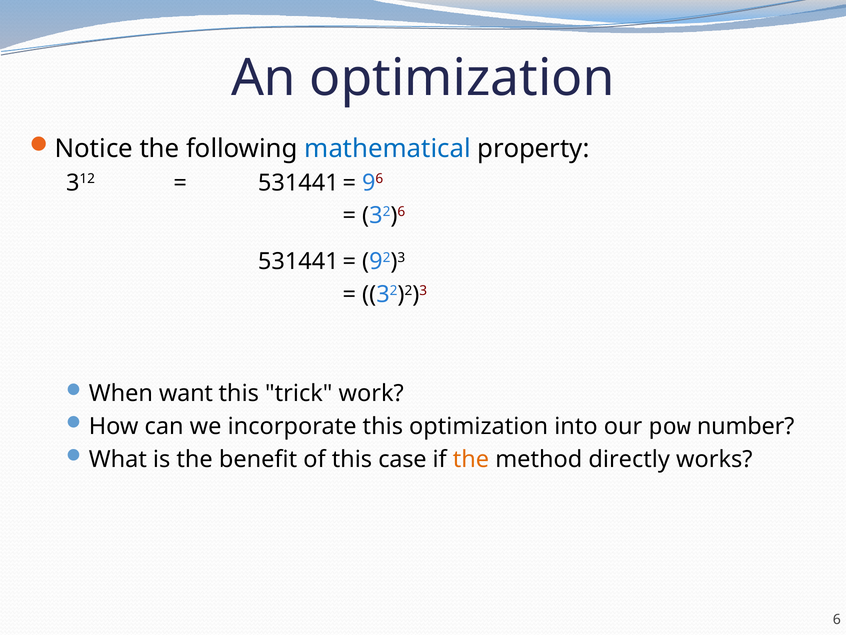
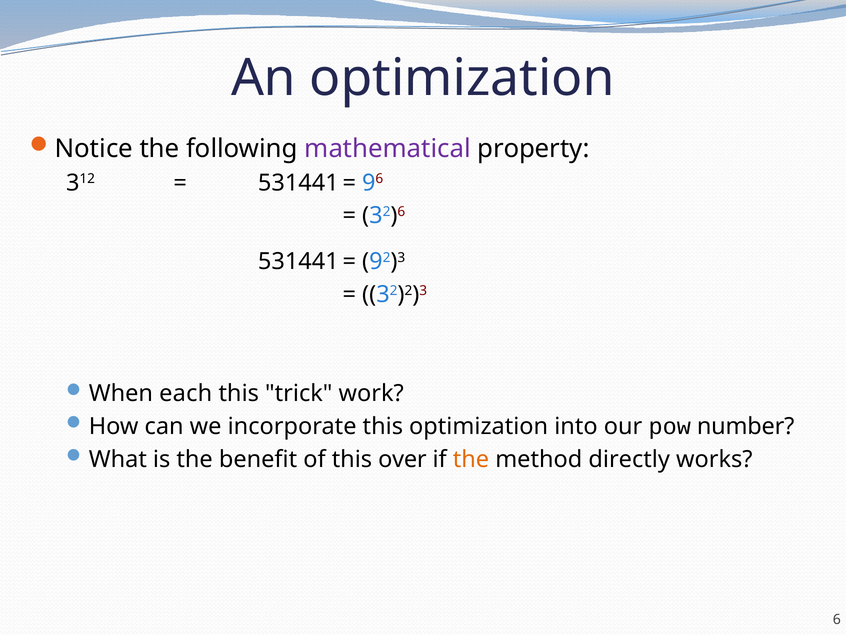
mathematical colour: blue -> purple
want: want -> each
case: case -> over
